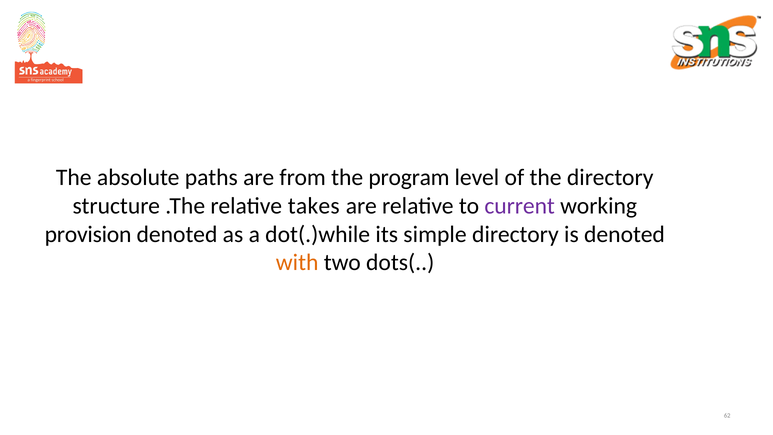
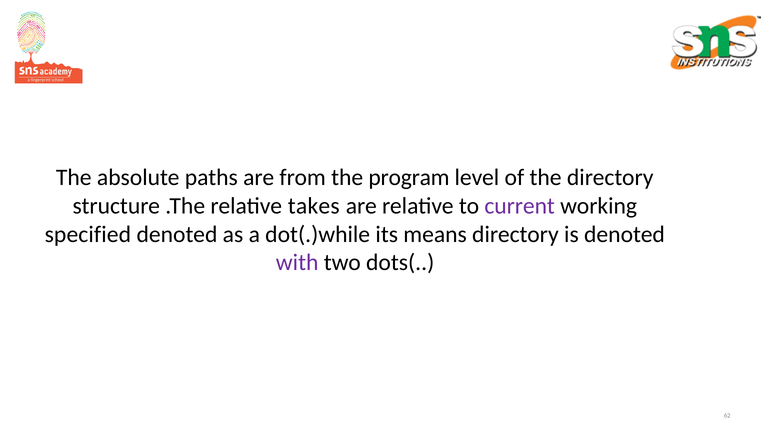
provision: provision -> specified
simple: simple -> means
with colour: orange -> purple
